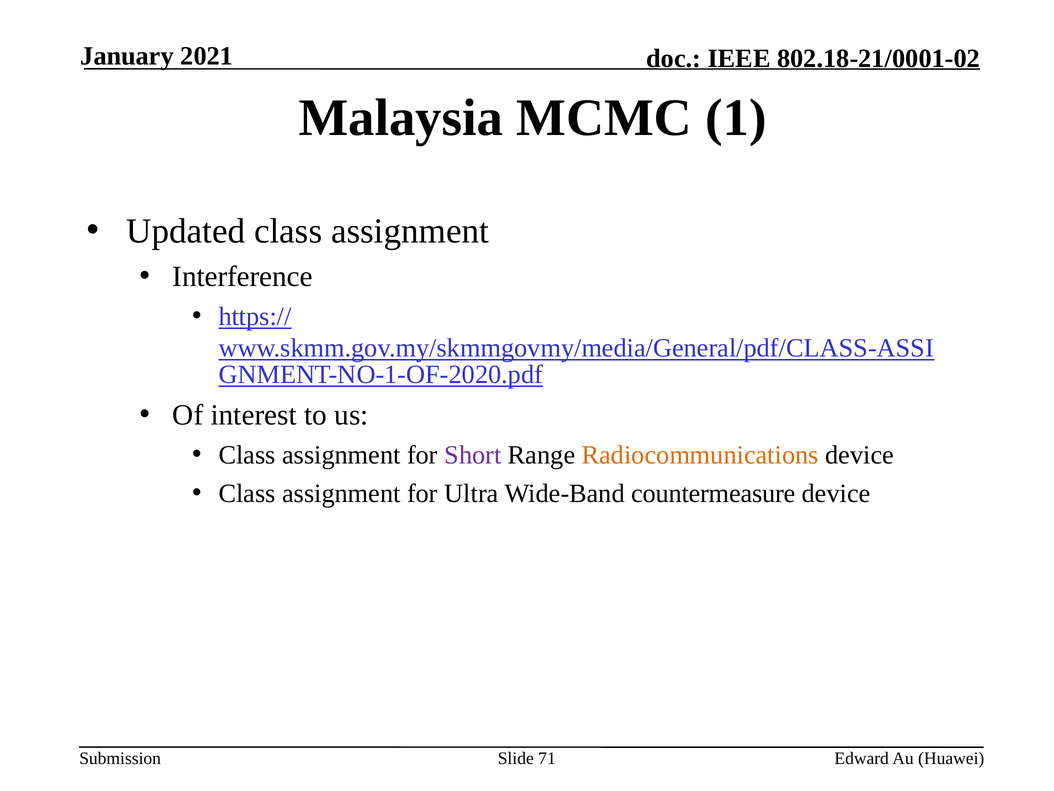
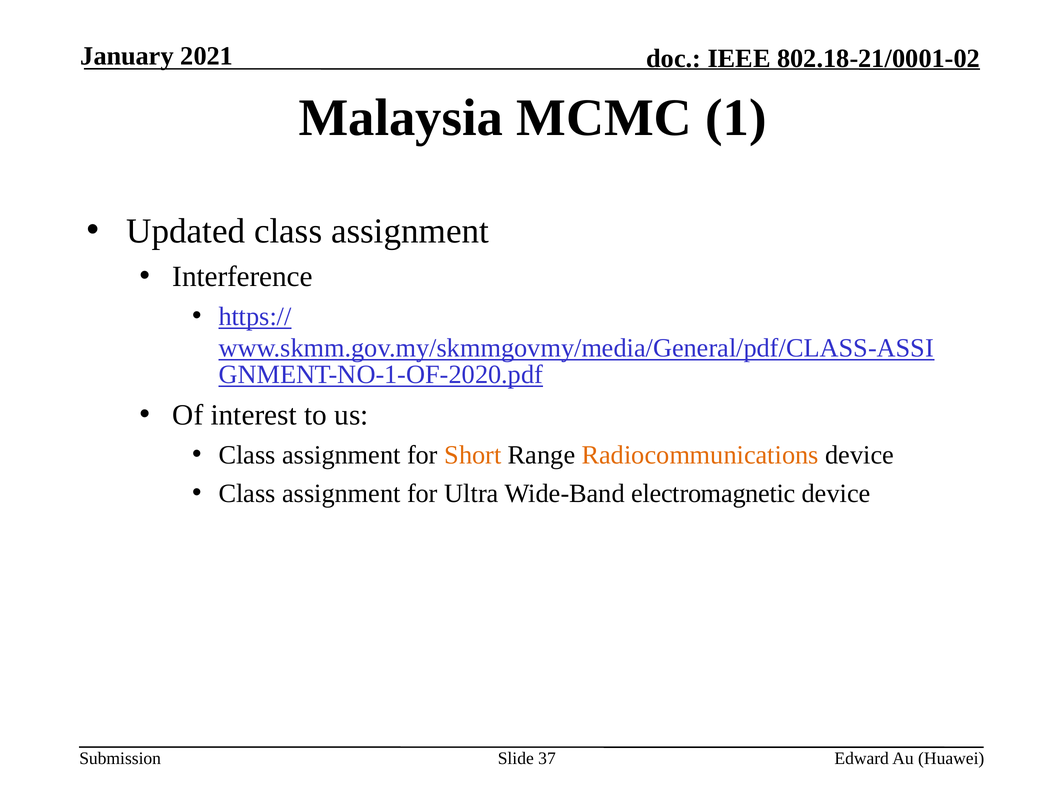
Short colour: purple -> orange
countermeasure: countermeasure -> electromagnetic
71: 71 -> 37
